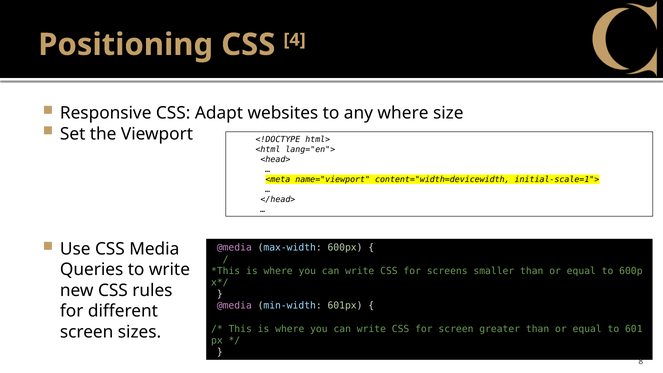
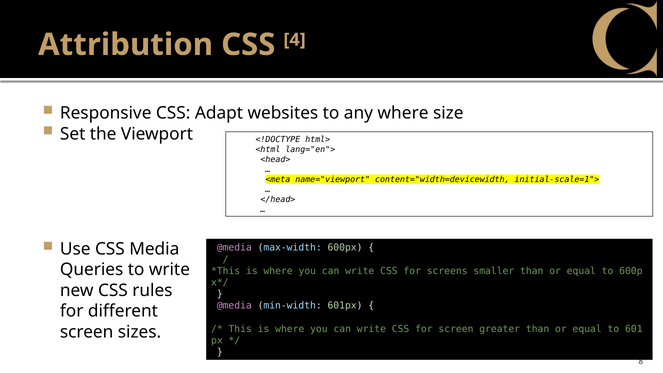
Positioning: Positioning -> Attribution
